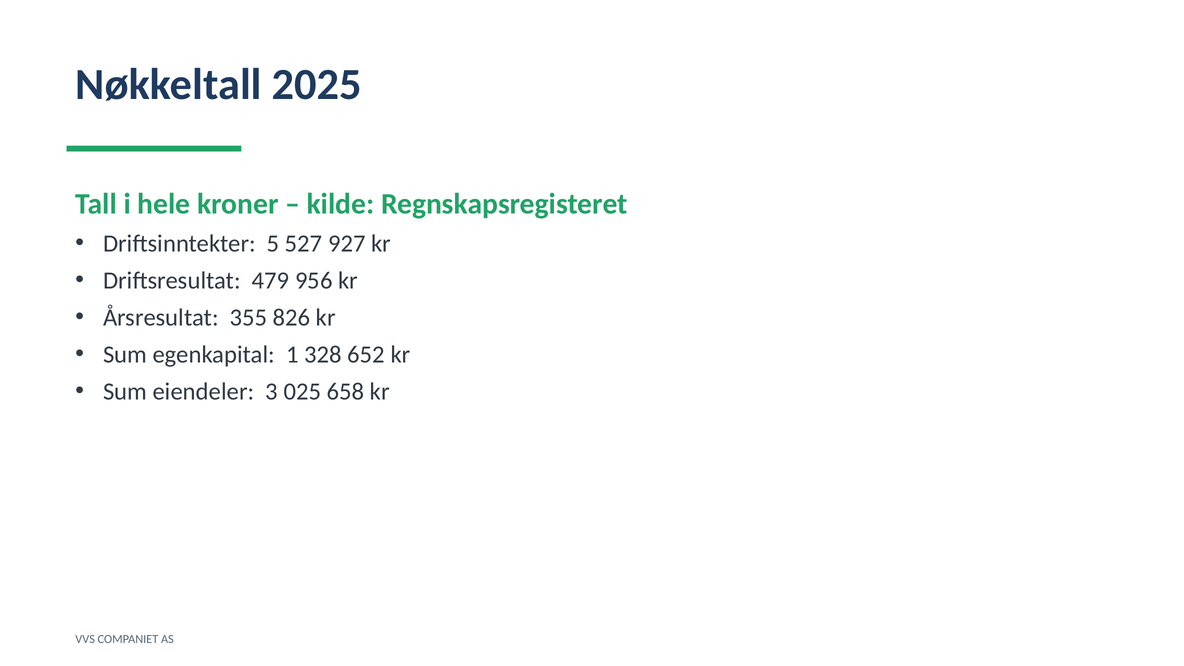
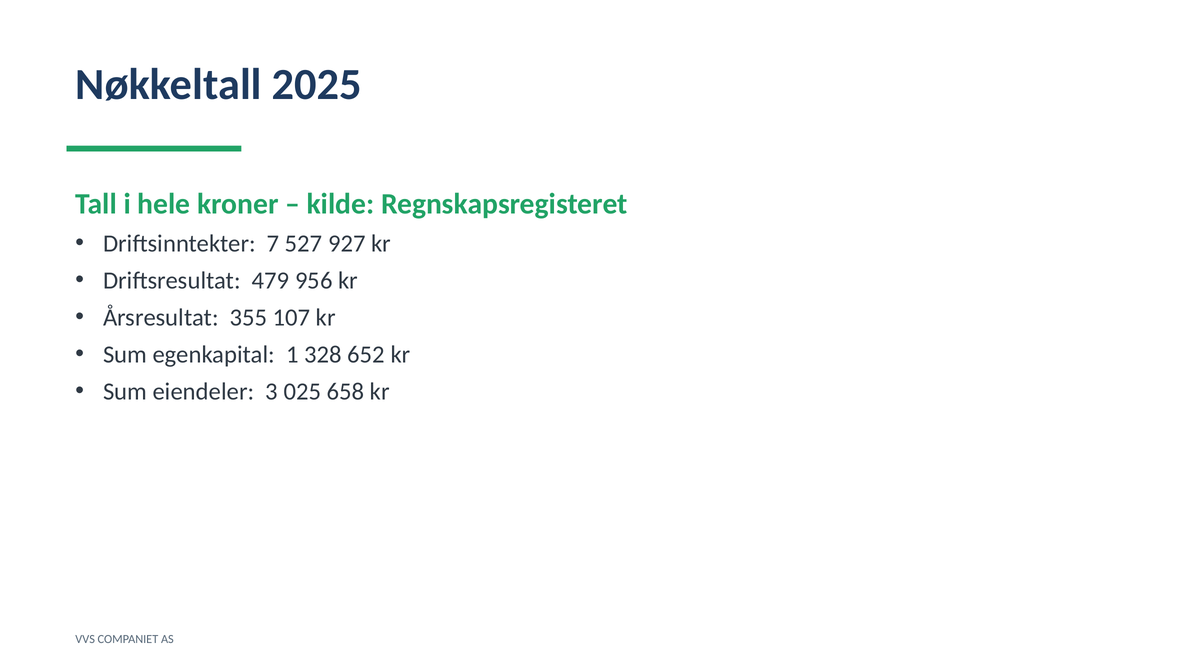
5: 5 -> 7
826: 826 -> 107
